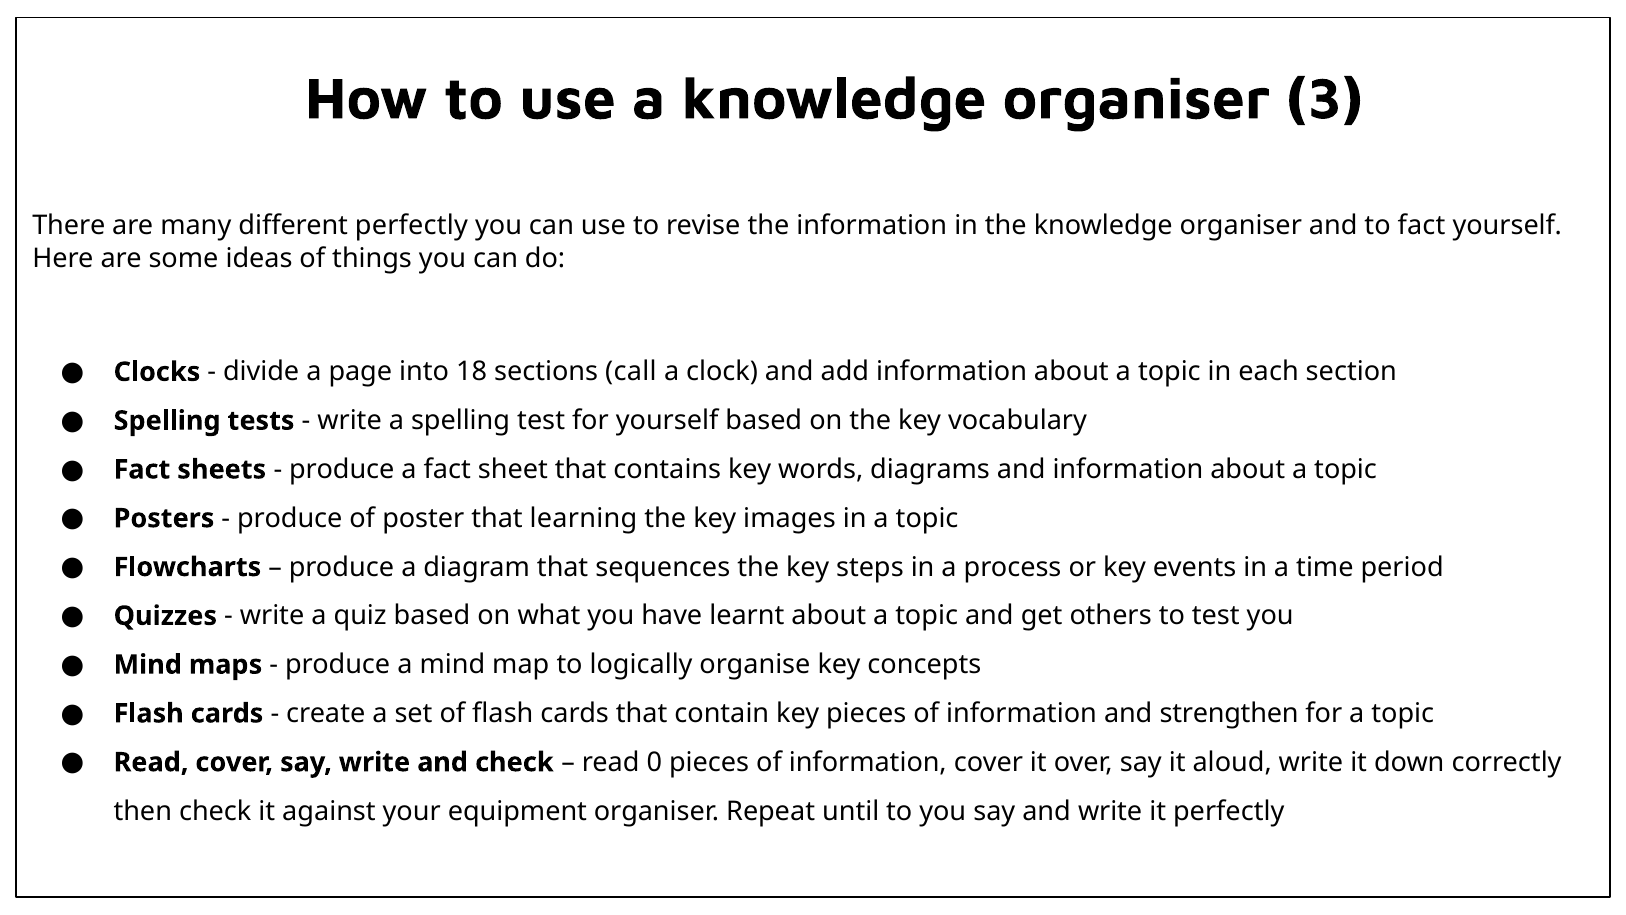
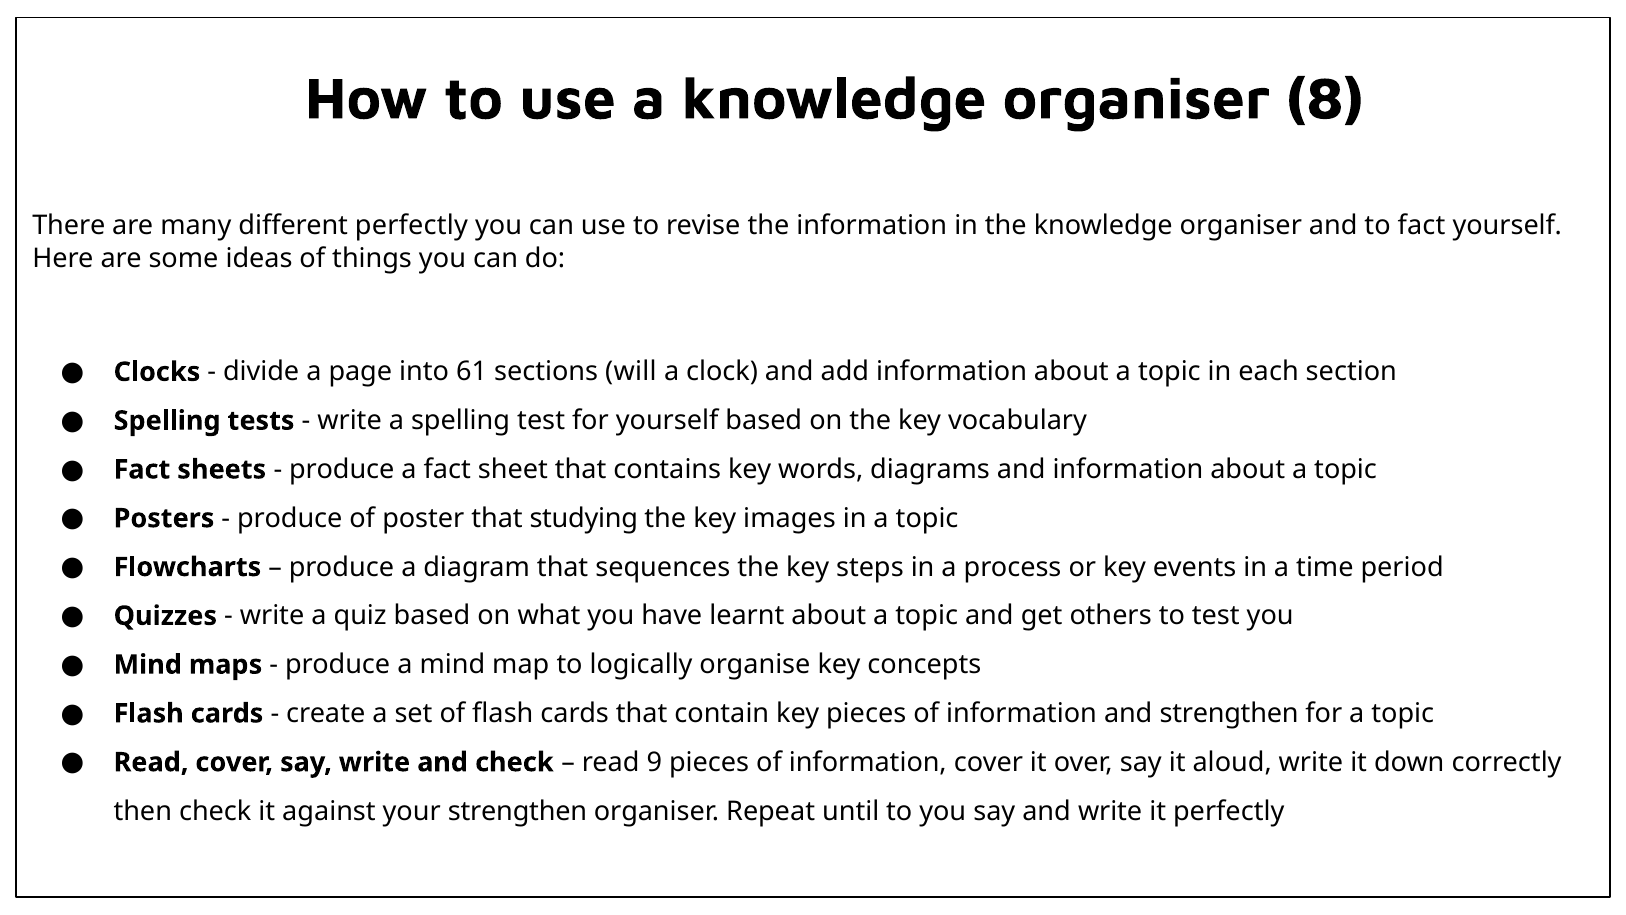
3: 3 -> 8
18: 18 -> 61
call: call -> will
learning: learning -> studying
0: 0 -> 9
your equipment: equipment -> strengthen
